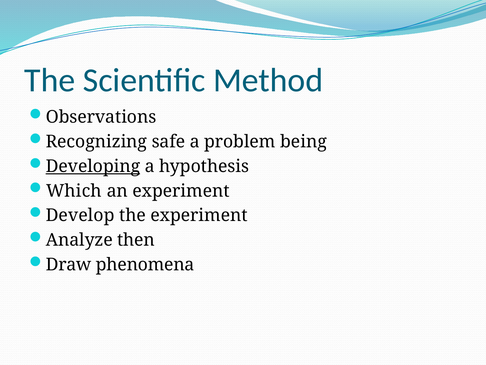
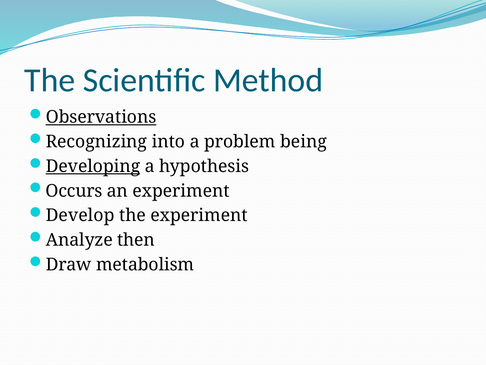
Observations underline: none -> present
safe: safe -> into
Which: Which -> Occurs
phenomena: phenomena -> metabolism
